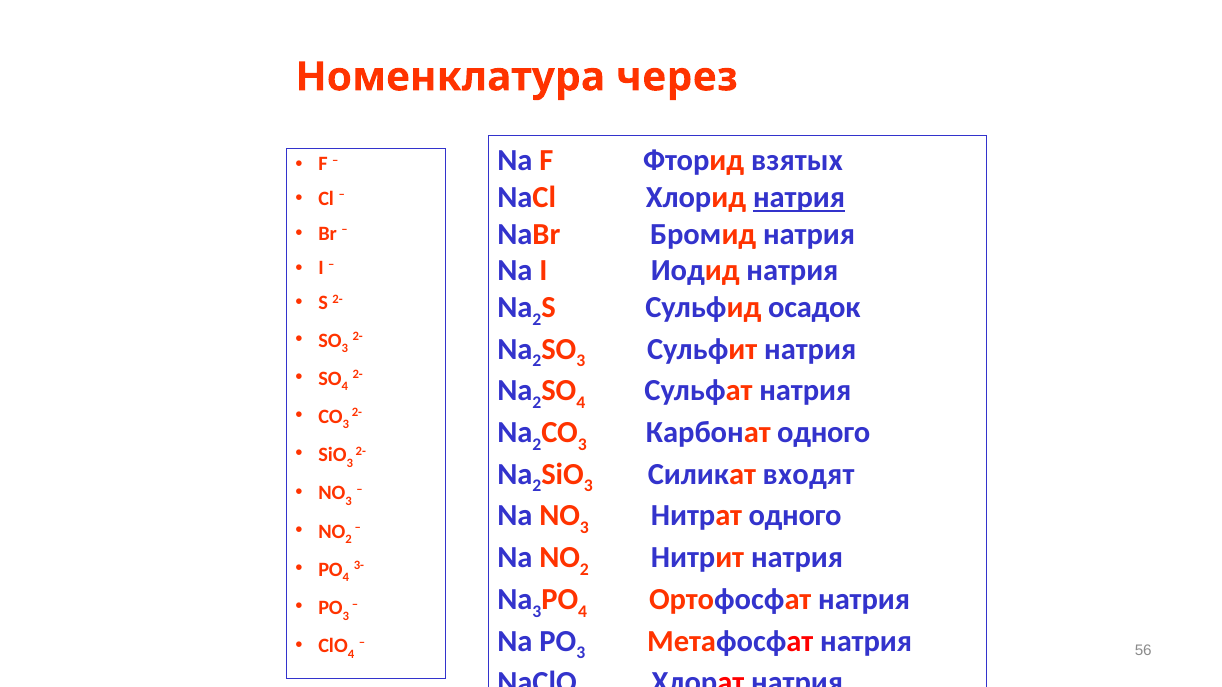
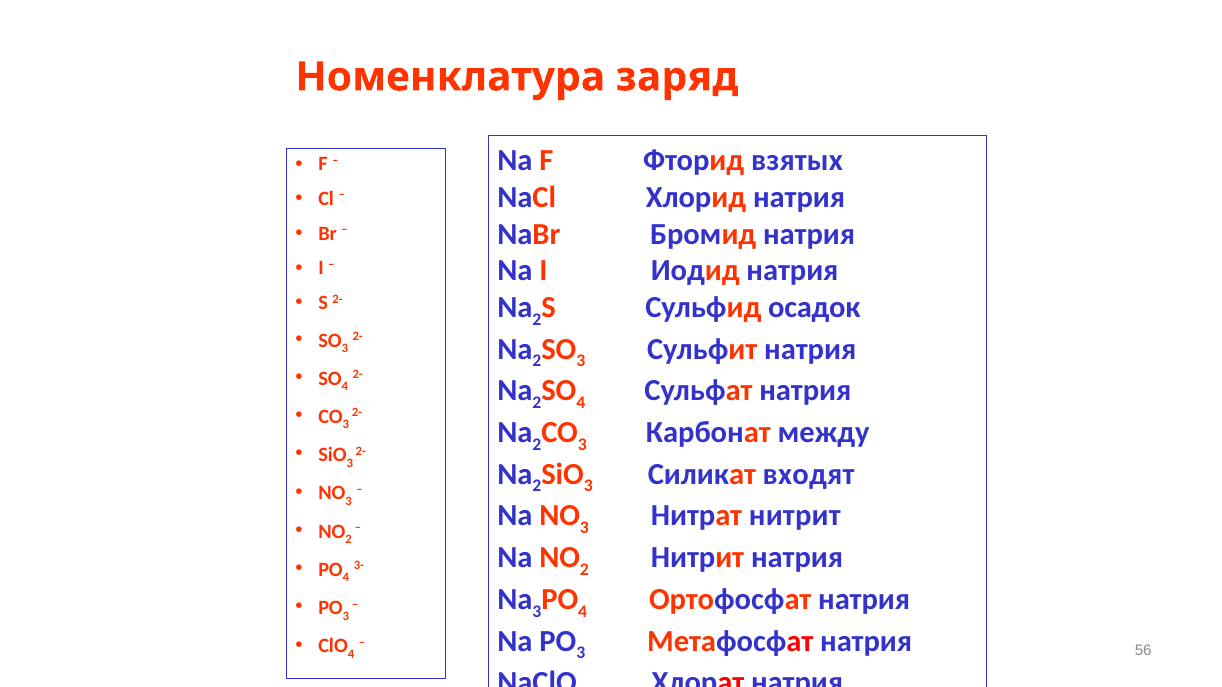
через: через -> заряд
натрия at (799, 198) underline: present -> none
Карбонат одного: одного -> между
Нитрат одного: одного -> нитрит
